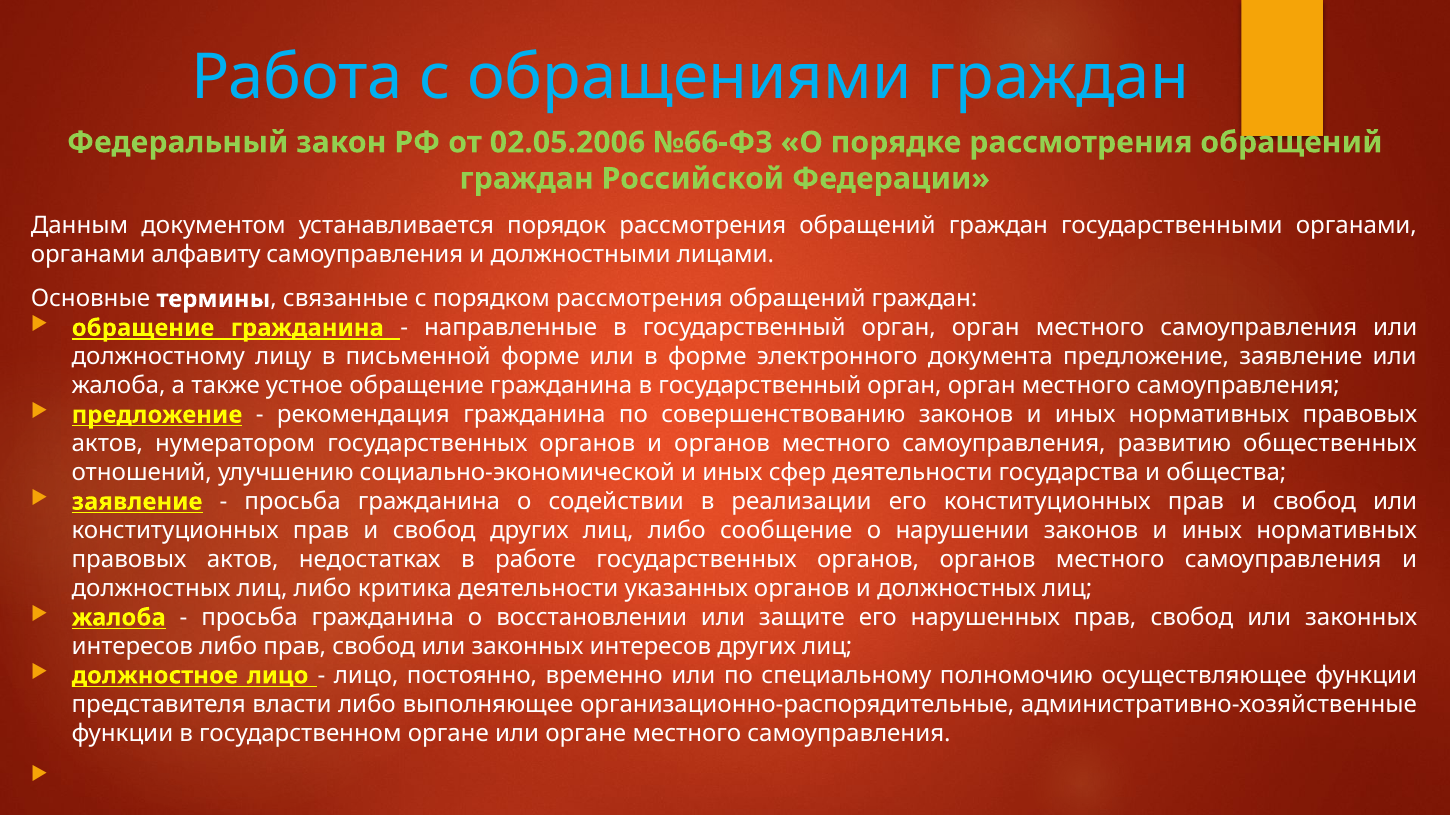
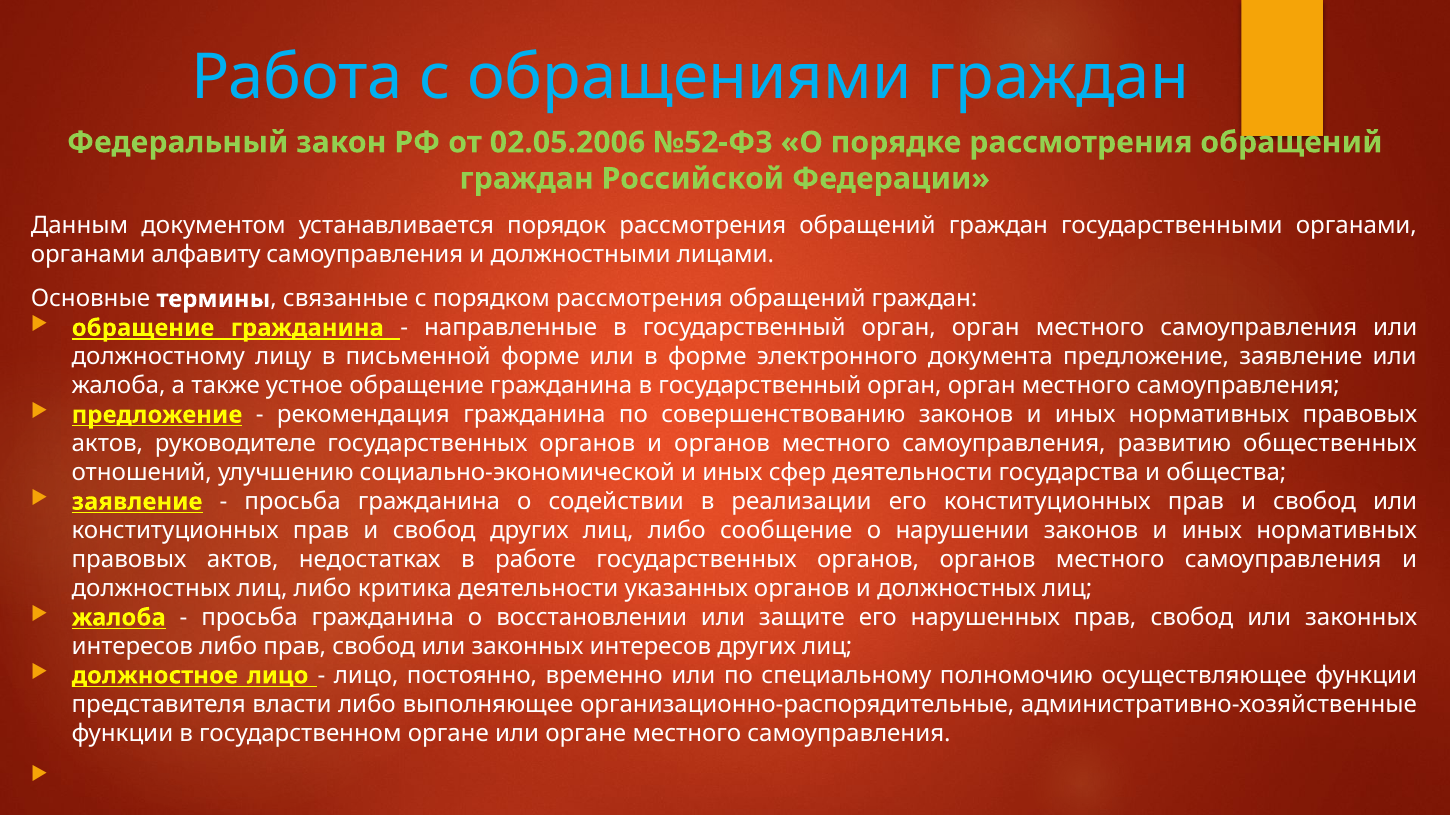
№66-ФЗ: №66-ФЗ -> №52-ФЗ
нумератором: нумератором -> руководителе
